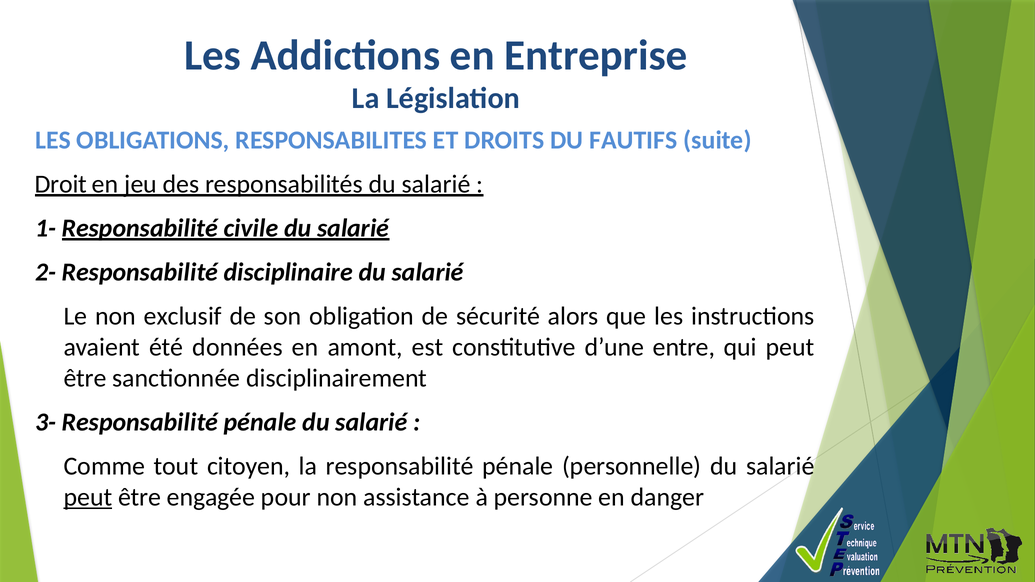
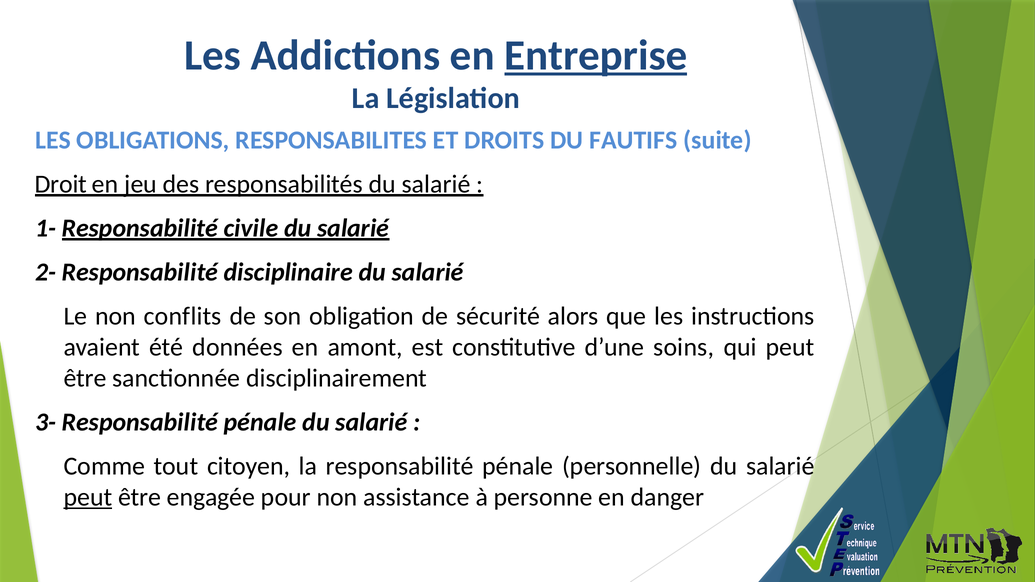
Entreprise underline: none -> present
exclusif: exclusif -> conflits
entre: entre -> soins
